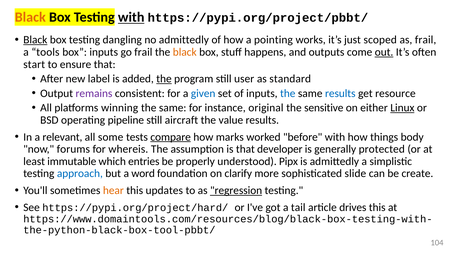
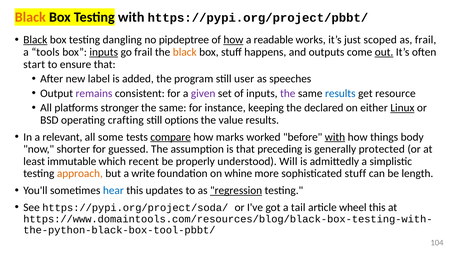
with at (131, 17) underline: present -> none
no admittedly: admittedly -> pipdeptree
how at (233, 40) underline: none -> present
pointing: pointing -> readable
inputs at (104, 52) underline: none -> present
the at (164, 79) underline: present -> none
standard: standard -> speeches
given colour: blue -> purple
the at (288, 93) colour: blue -> purple
winning: winning -> stronger
original: original -> keeping
sensitive: sensitive -> declared
pipeline: pipeline -> crafting
aircraft: aircraft -> options
with at (335, 137) underline: none -> present
forums: forums -> shorter
whereis: whereis -> guessed
developer: developer -> preceding
entries: entries -> recent
Pipx: Pipx -> Will
approach colour: blue -> orange
word: word -> write
clarify: clarify -> whine
sophisticated slide: slide -> stuff
create: create -> length
hear colour: orange -> blue
https://pypi.org/project/hard/: https://pypi.org/project/hard/ -> https://pypi.org/project/soda/
drives: drives -> wheel
